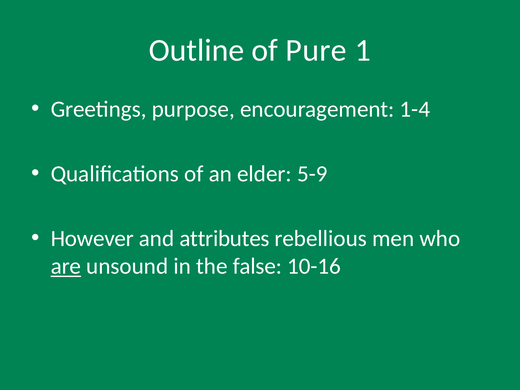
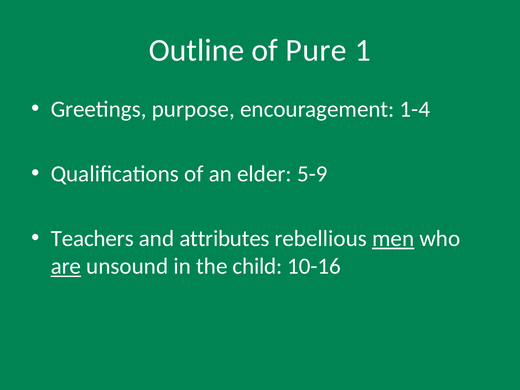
However: However -> Teachers
men underline: none -> present
false: false -> child
